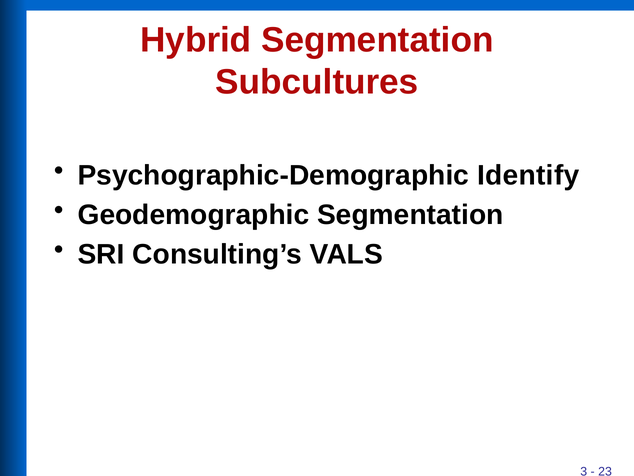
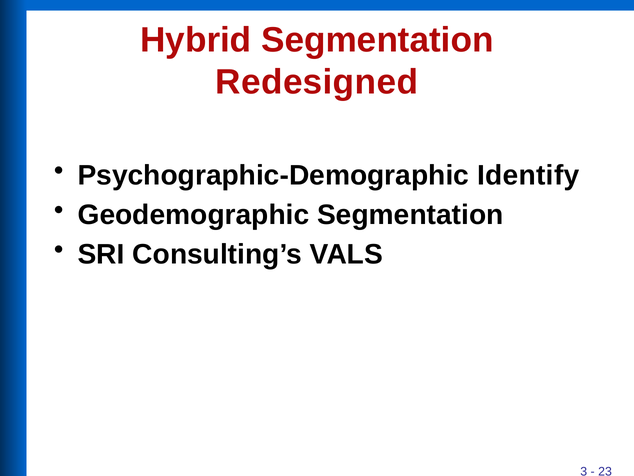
Subcultures: Subcultures -> Redesigned
